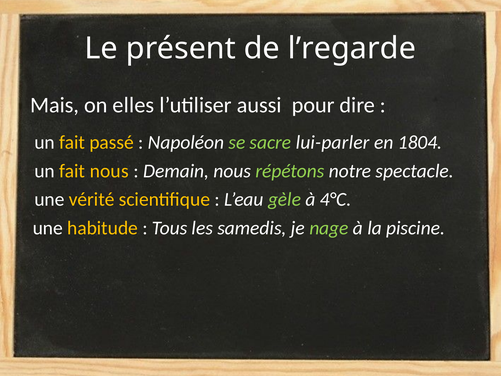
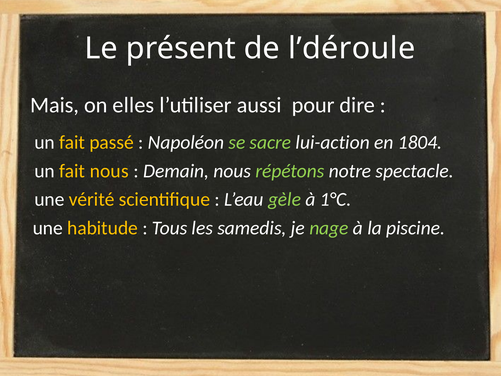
l’regarde: l’regarde -> l’déroule
lui-parler: lui-parler -> lui-action
4°C: 4°C -> 1°C
